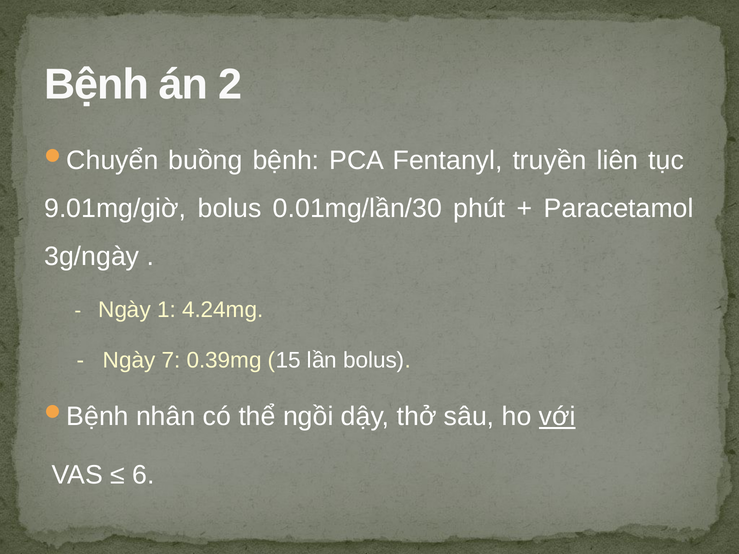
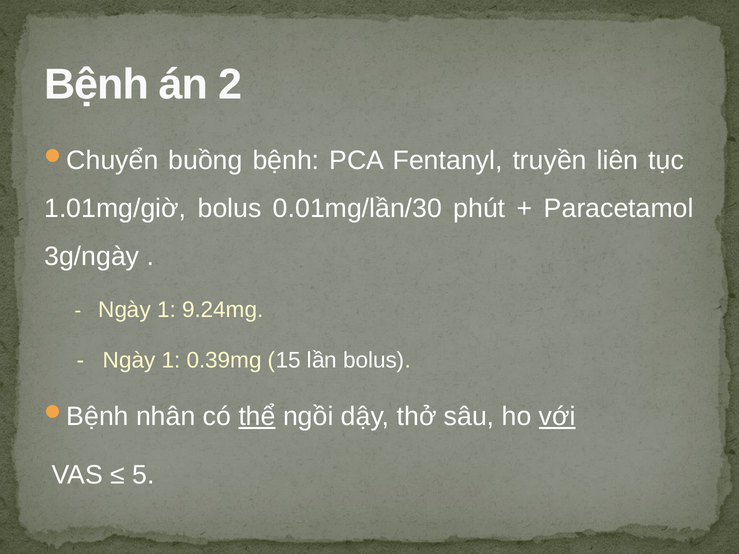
9.01mg/giờ: 9.01mg/giờ -> 1.01mg/giờ
4.24mg: 4.24mg -> 9.24mg
7 at (171, 361): 7 -> 1
thể underline: none -> present
6: 6 -> 5
